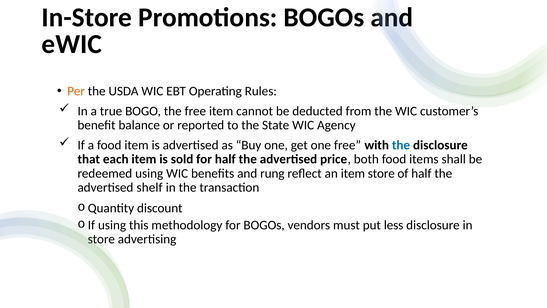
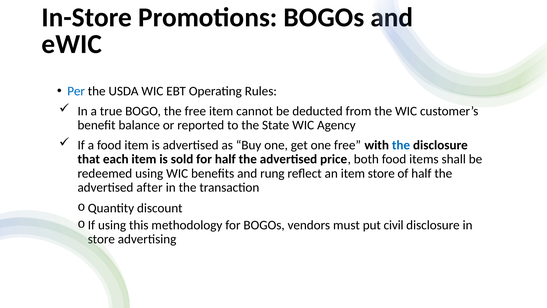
Per colour: orange -> blue
shelf: shelf -> after
less: less -> civil
